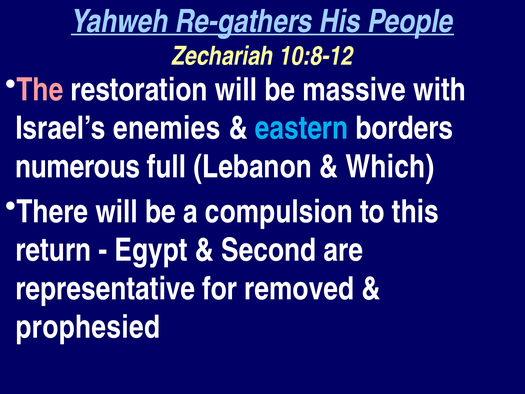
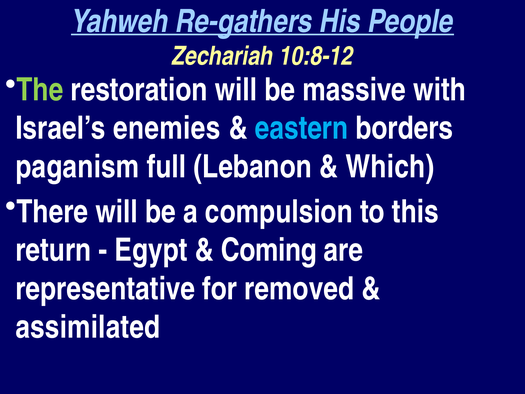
The colour: pink -> light green
numerous: numerous -> paganism
Second: Second -> Coming
prophesied: prophesied -> assimilated
